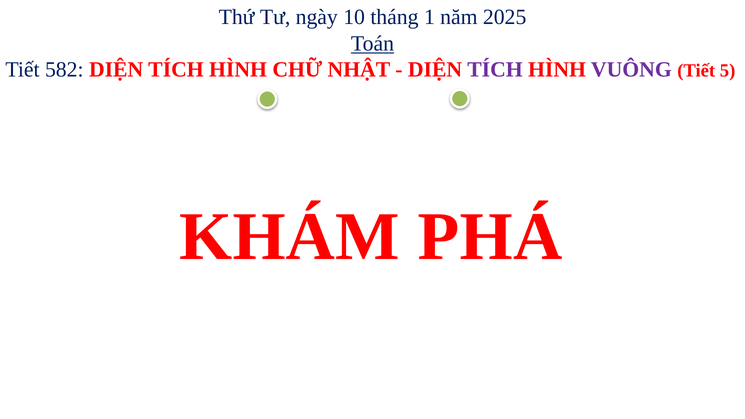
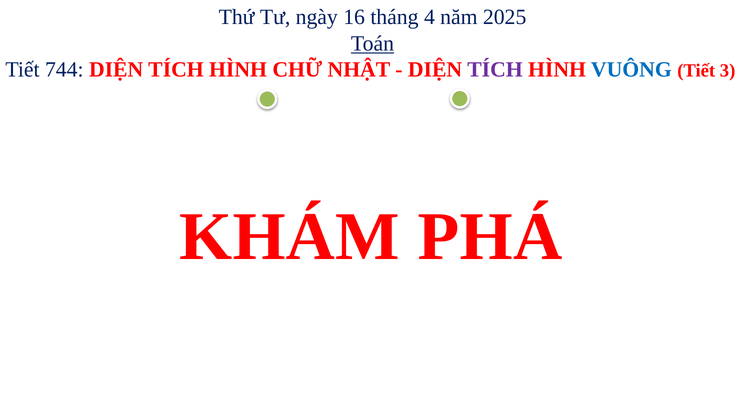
10: 10 -> 16
1: 1 -> 4
582: 582 -> 744
VUÔNG colour: purple -> blue
5: 5 -> 3
